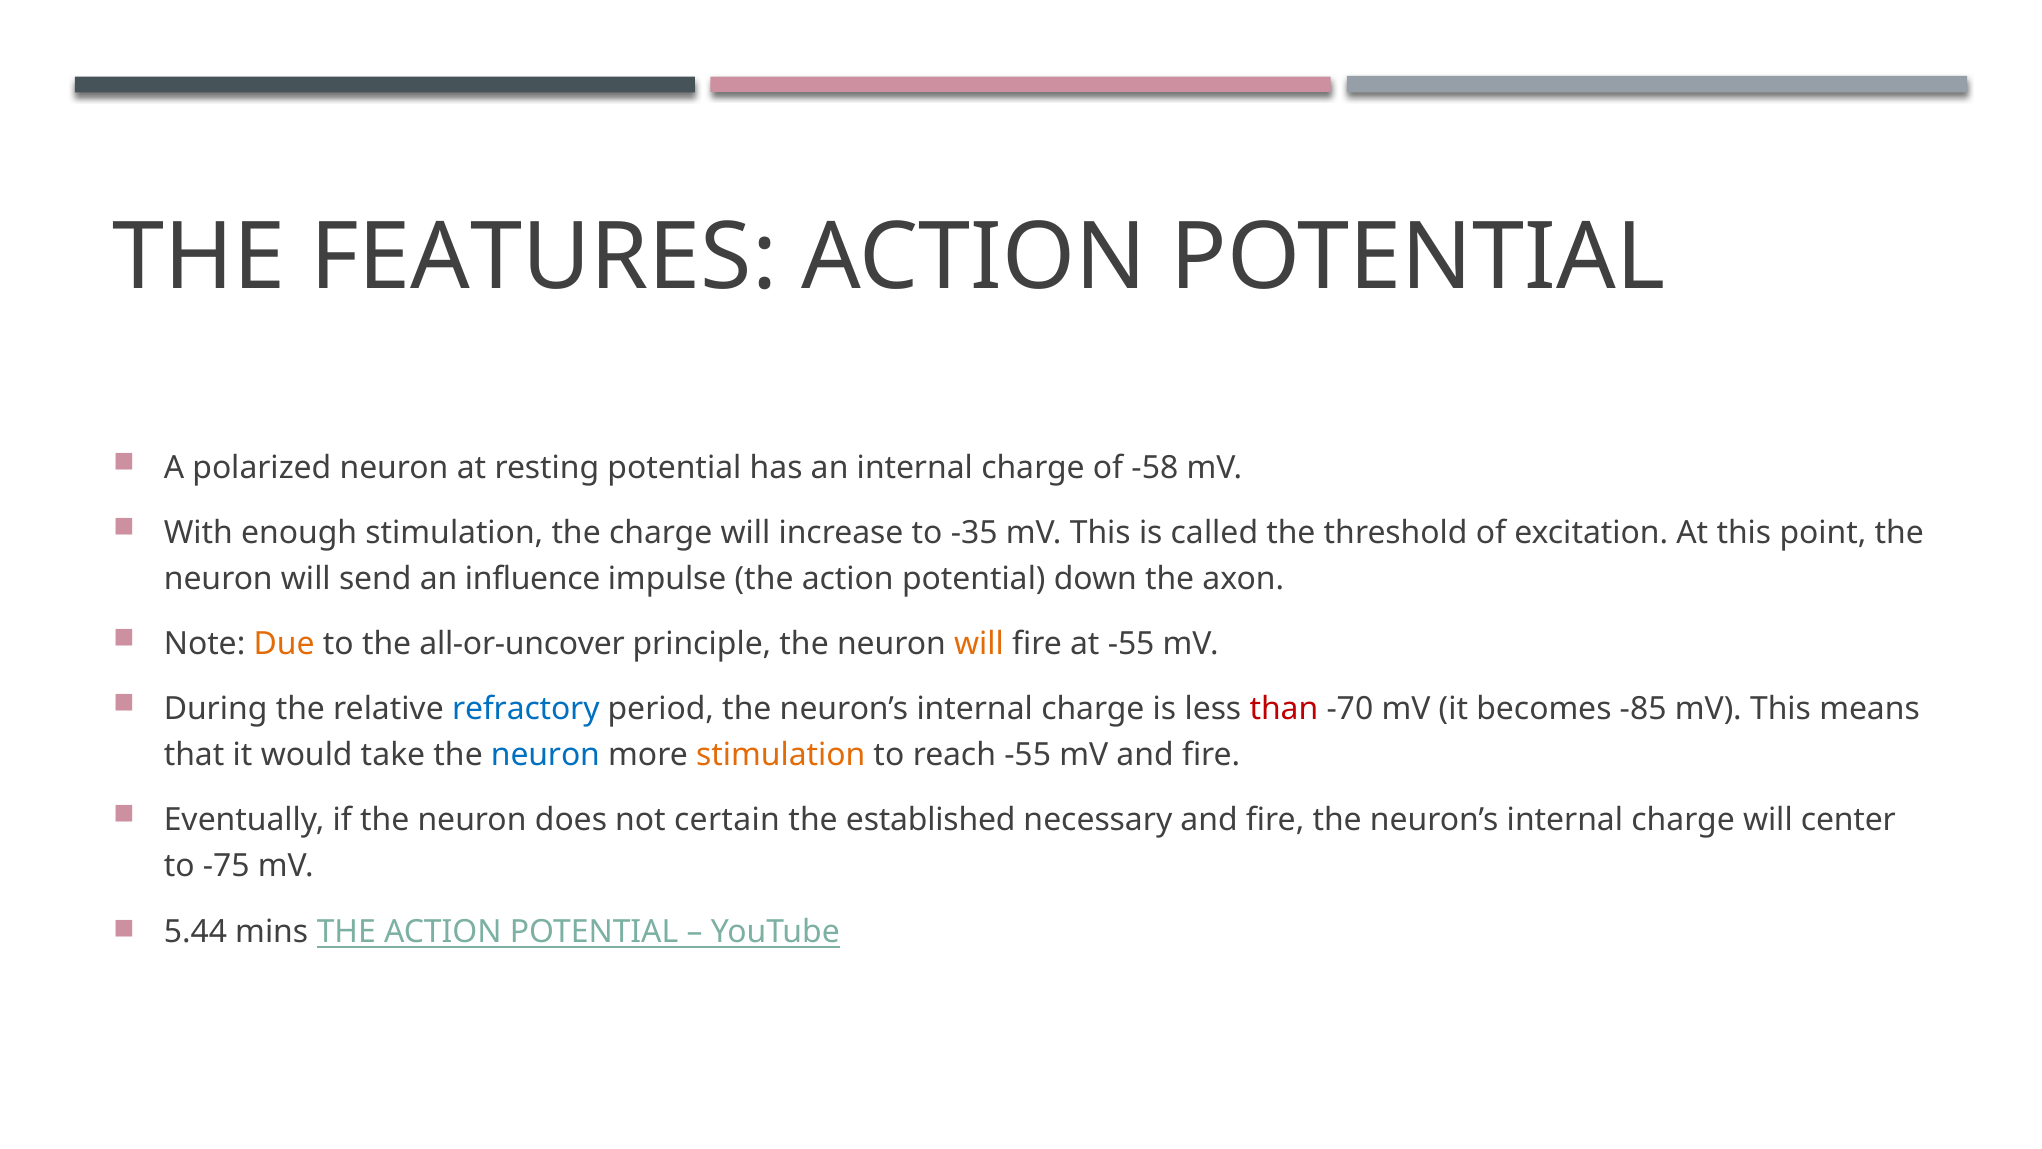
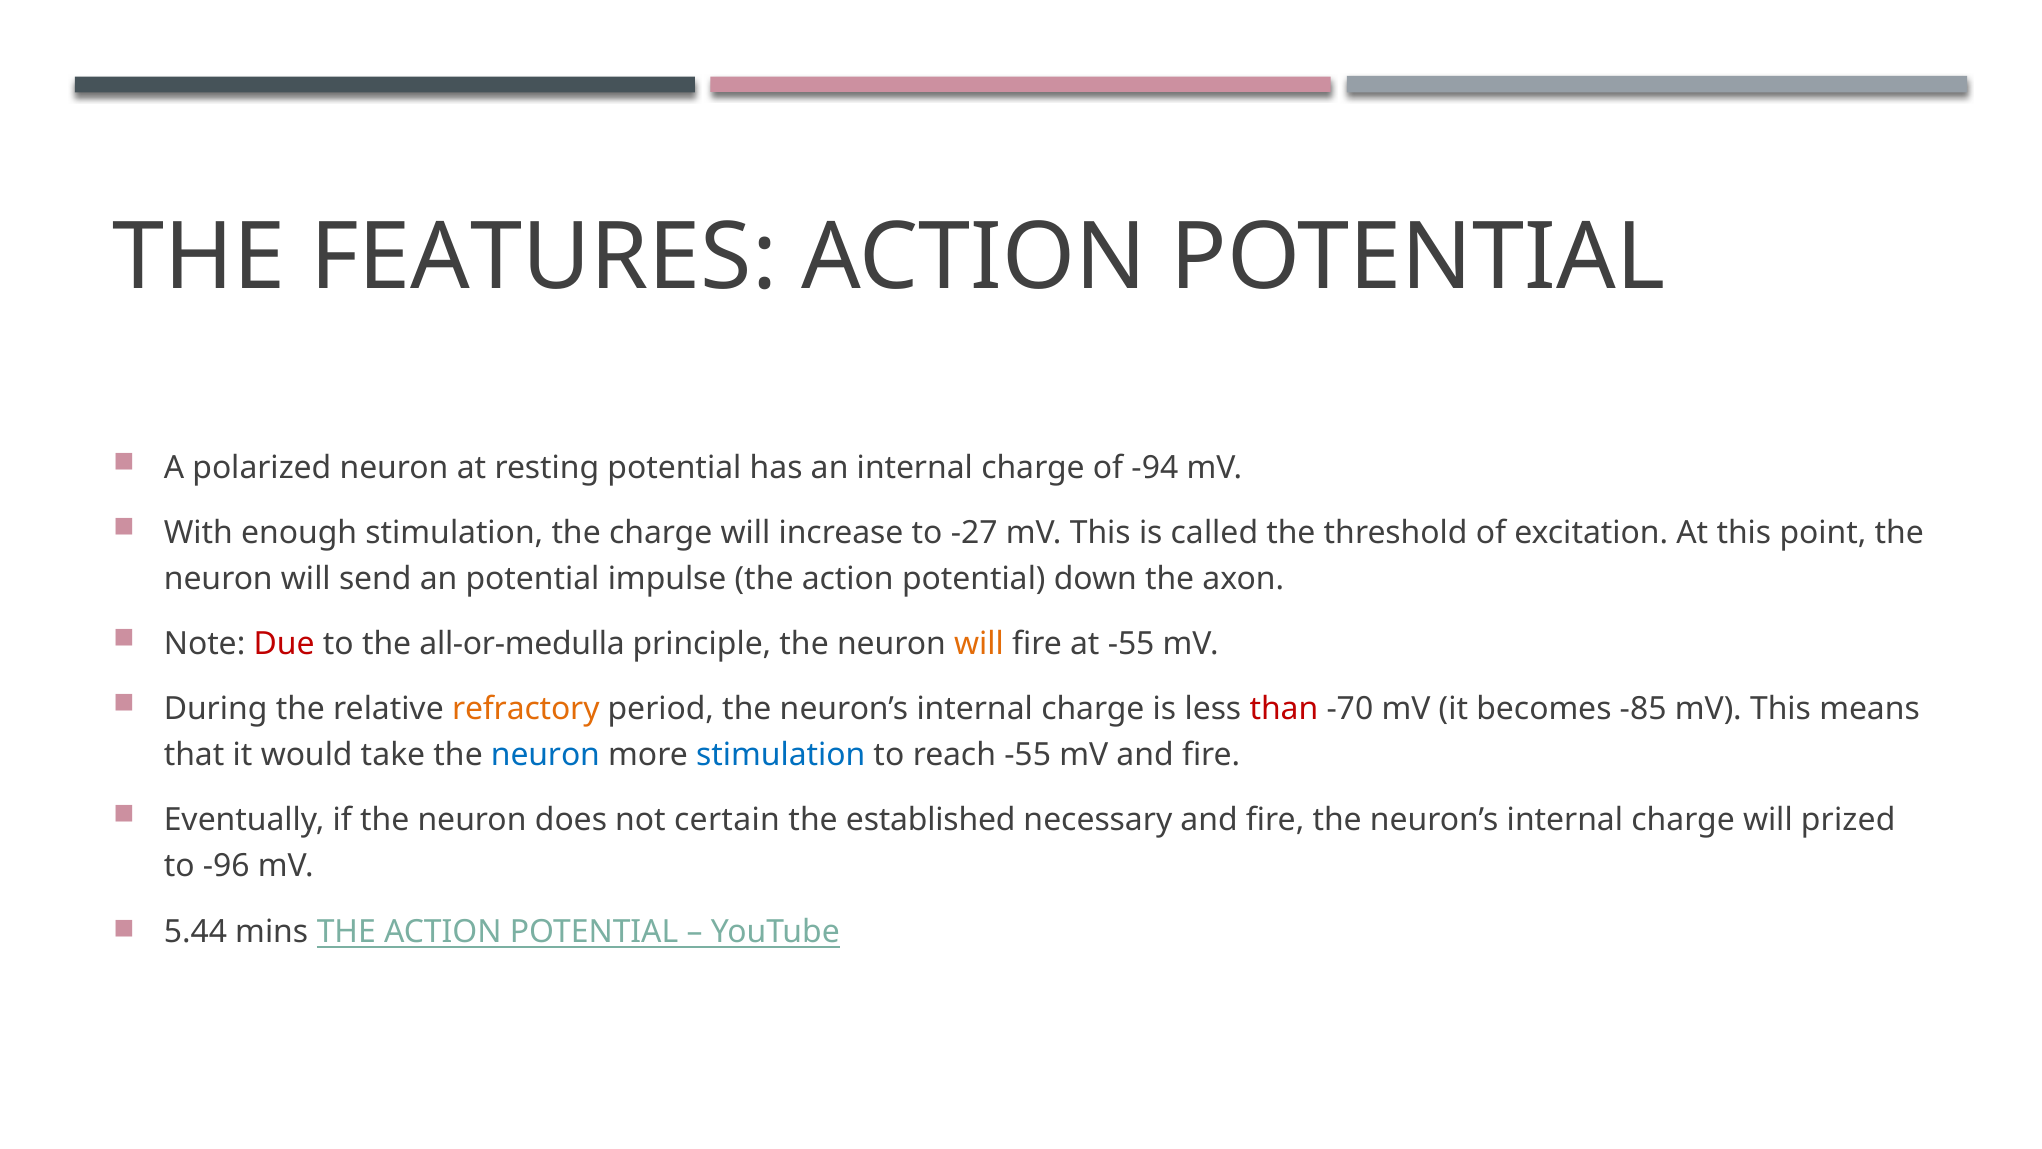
-58: -58 -> -94
-35: -35 -> -27
an influence: influence -> potential
Due colour: orange -> red
all-or-uncover: all-or-uncover -> all-or-medulla
refractory colour: blue -> orange
stimulation at (781, 755) colour: orange -> blue
center: center -> prized
-75: -75 -> -96
